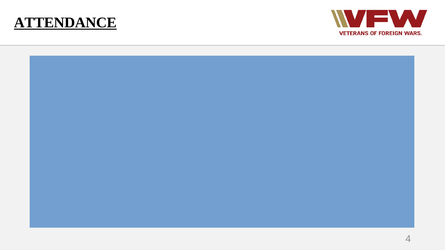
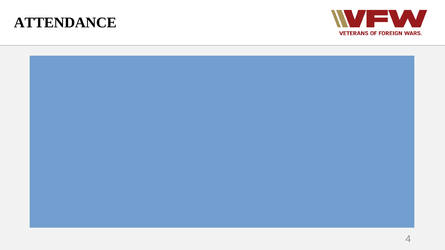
ATTENDANCE underline: present -> none
